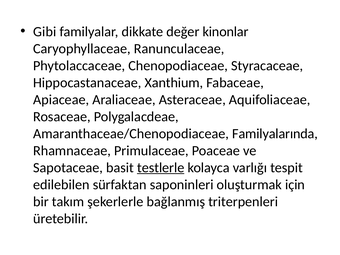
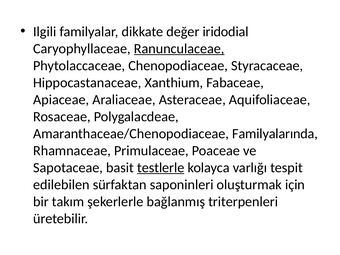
Gibi: Gibi -> Ilgili
kinonlar: kinonlar -> iridodial
Ranunculaceae underline: none -> present
